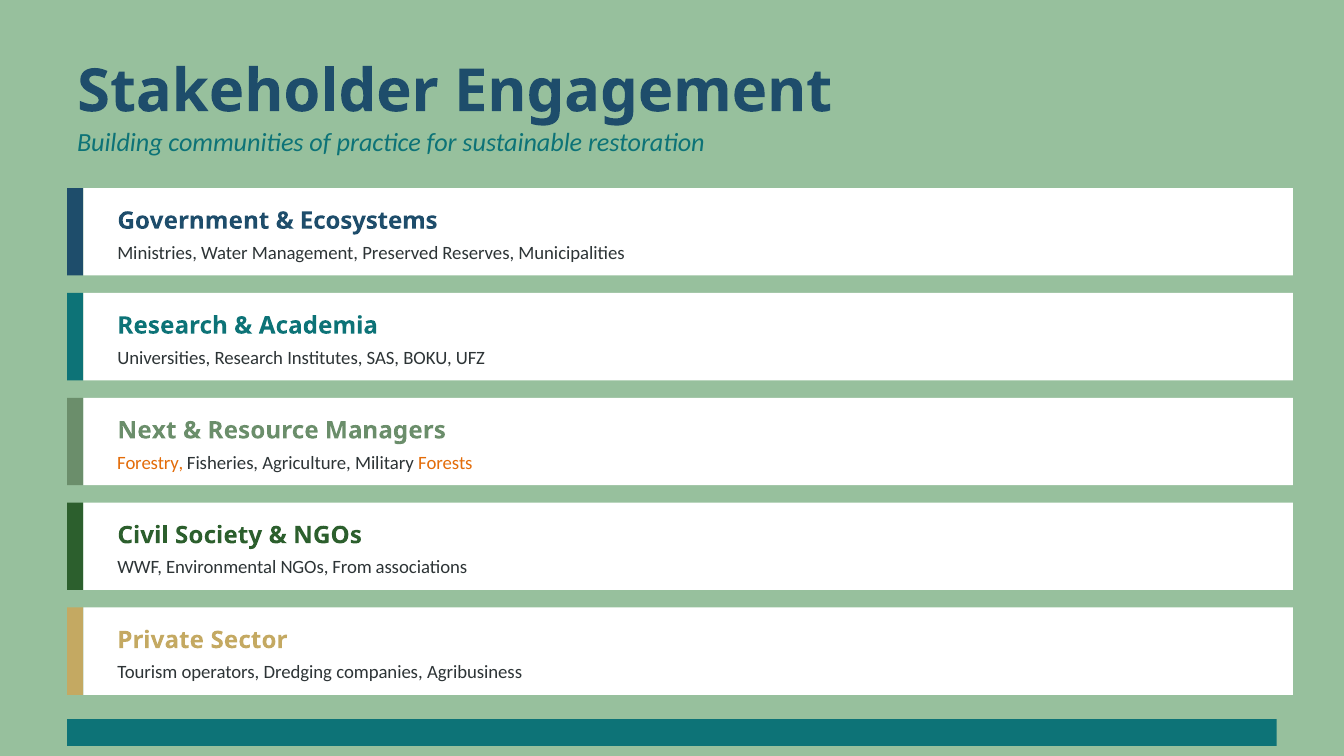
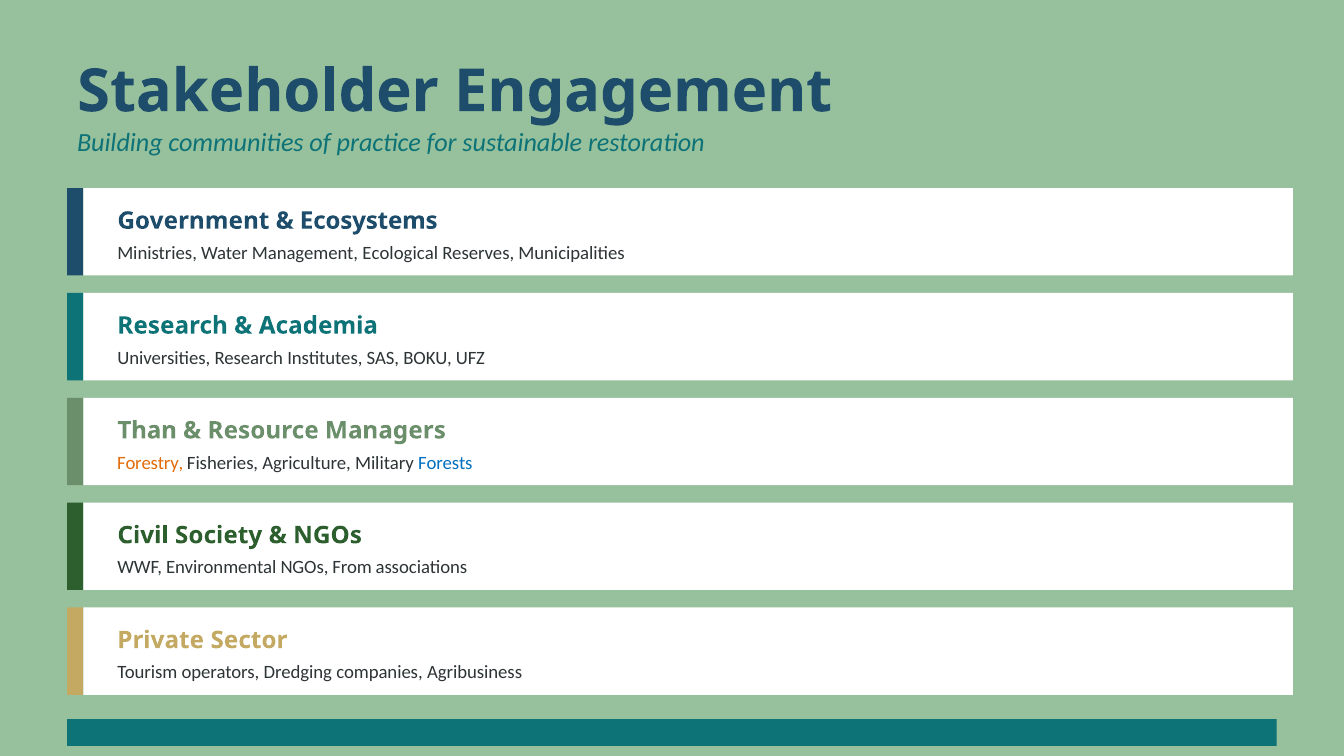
Preserved: Preserved -> Ecological
Next: Next -> Than
Forests colour: orange -> blue
